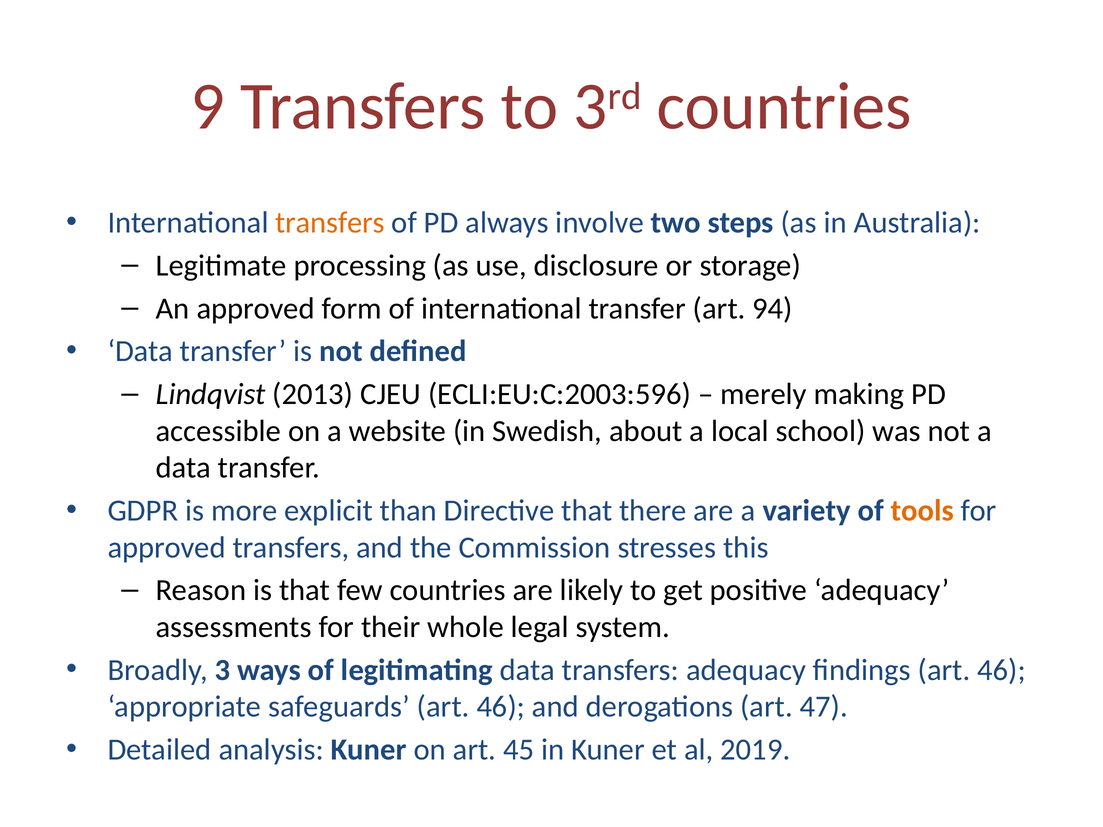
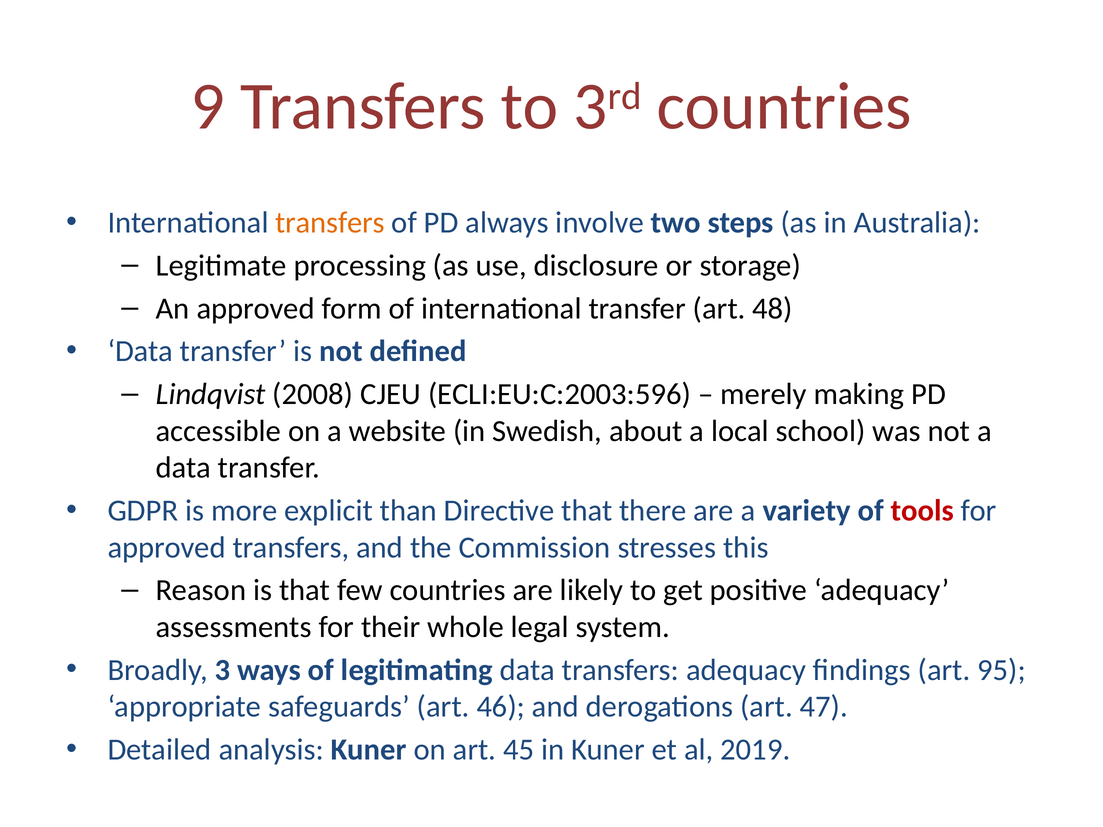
94: 94 -> 48
2013: 2013 -> 2008
tools colour: orange -> red
findings art 46: 46 -> 95
